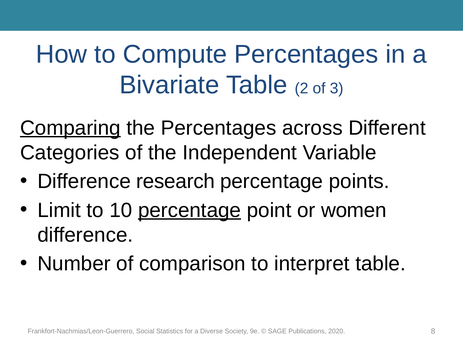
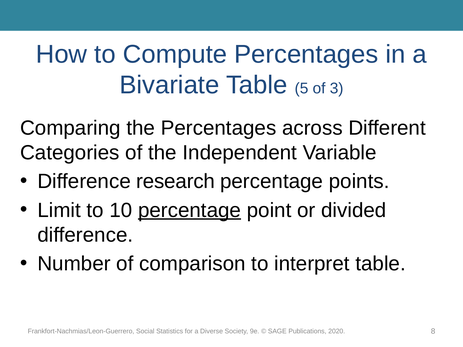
2: 2 -> 5
Comparing underline: present -> none
women: women -> divided
